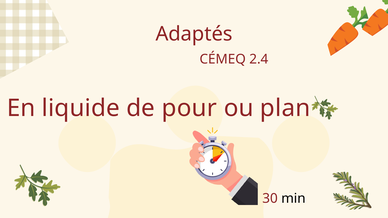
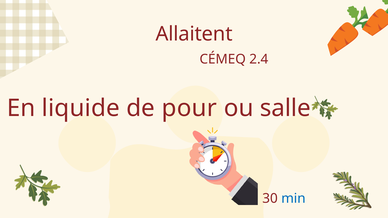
Adaptés: Adaptés -> Allaitent
plan: plan -> salle
min colour: black -> blue
